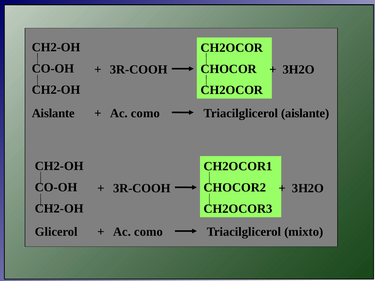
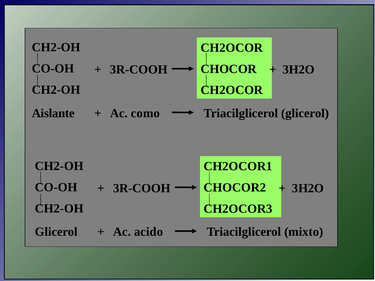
Triacilglicerol aislante: aislante -> glicerol
como at (149, 232): como -> acido
